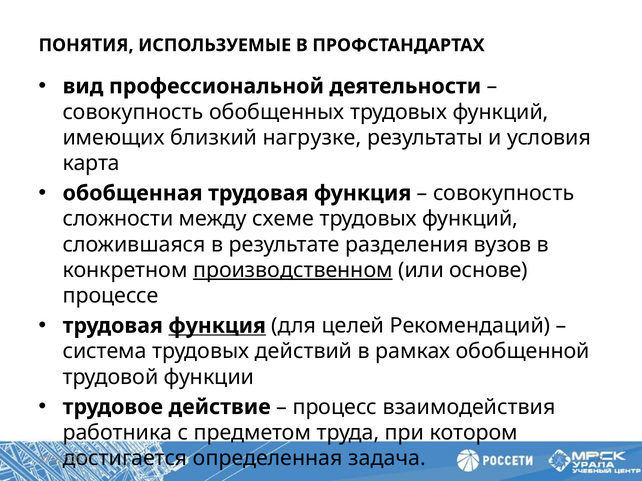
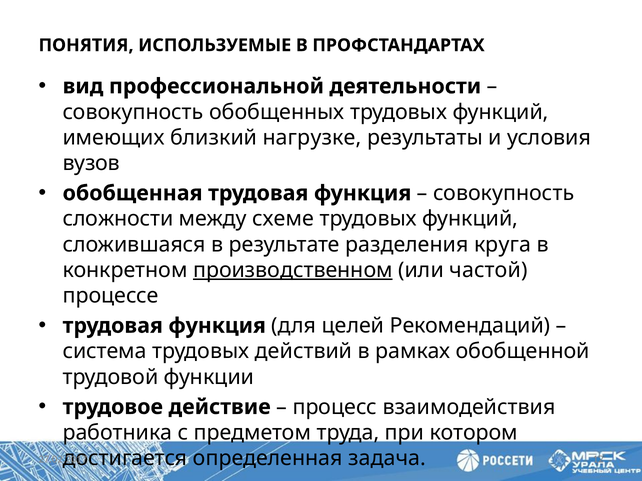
карта: карта -> вузов
вузов: вузов -> круга
основе: основе -> частой
функция at (217, 326) underline: present -> none
